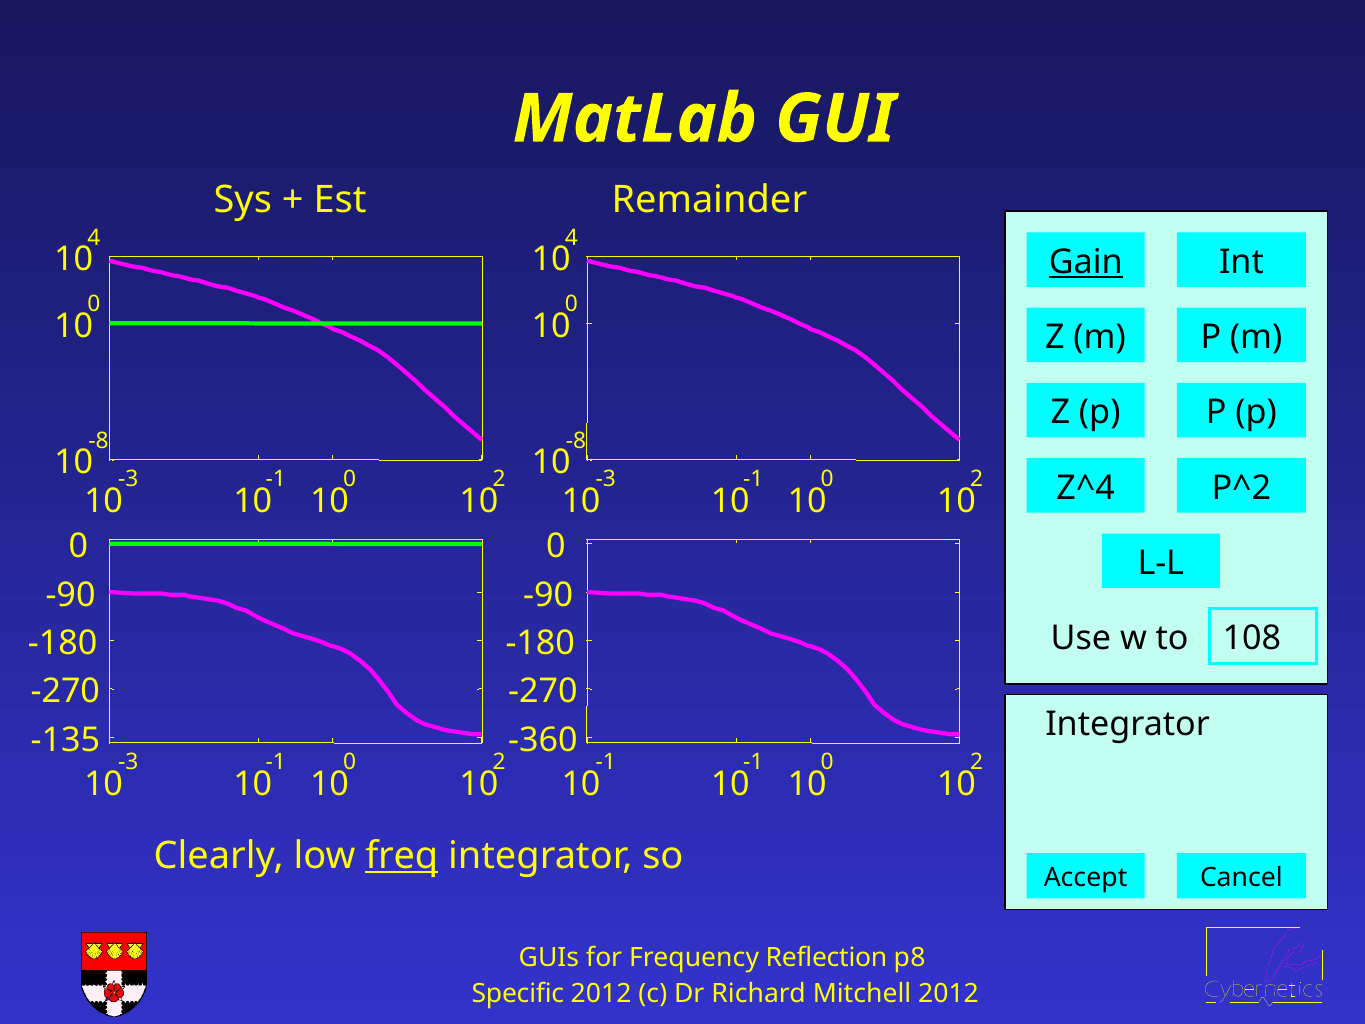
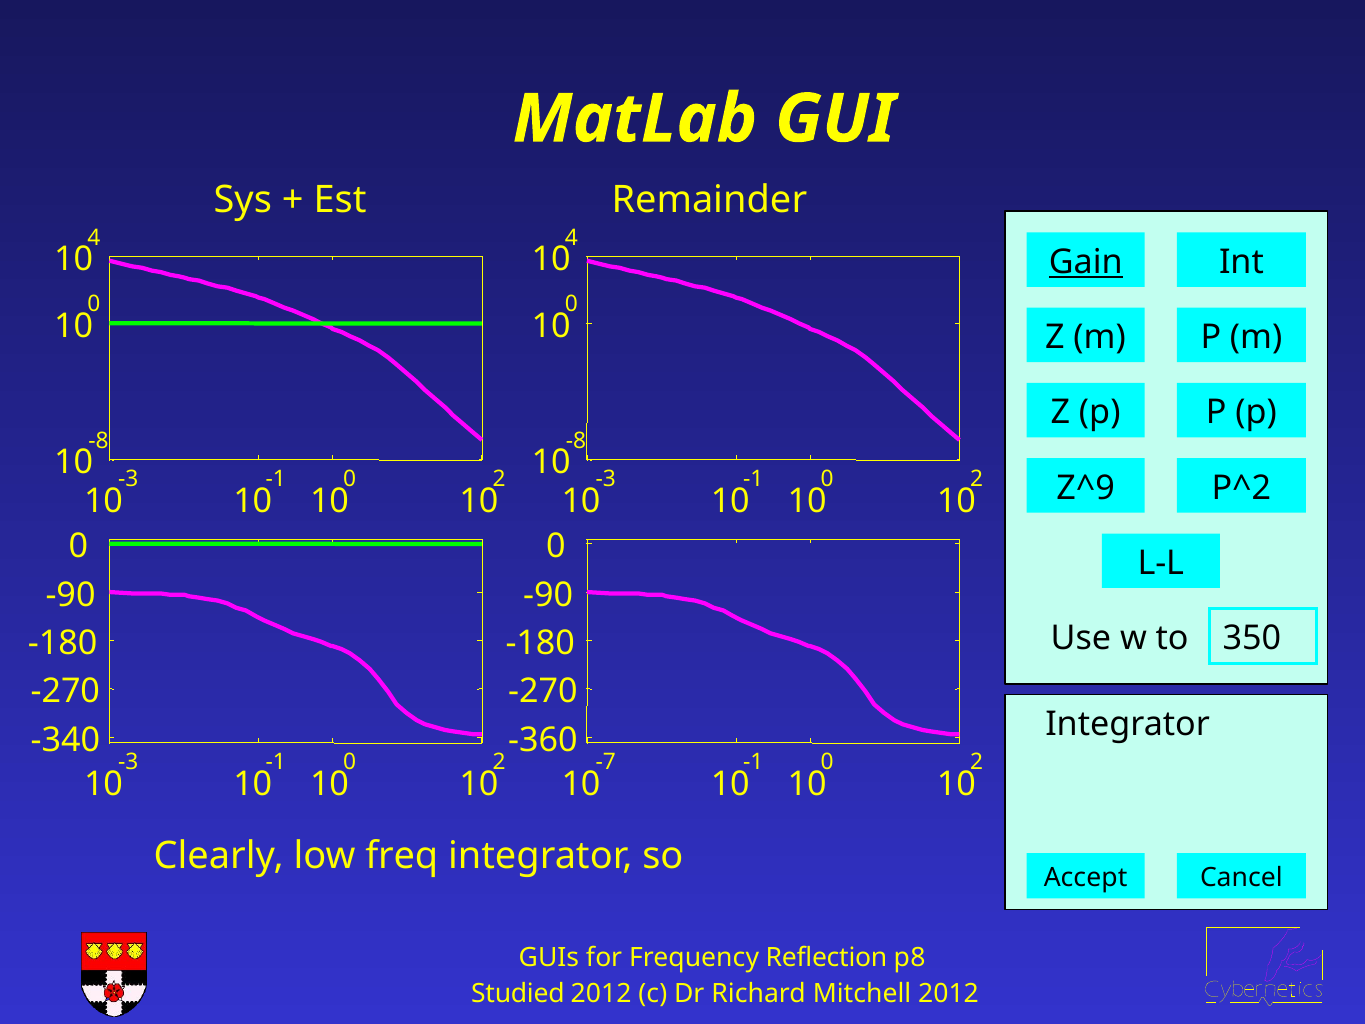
Z^4: Z^4 -> Z^9
108: 108 -> 350
-135: -135 -> -340
-1 at (606, 762): -1 -> -7
freq underline: present -> none
Specific: Specific -> Studied
